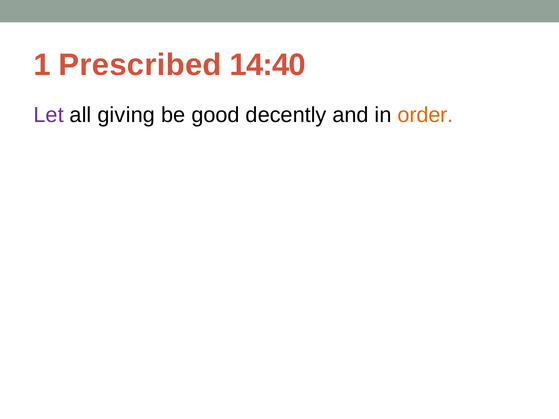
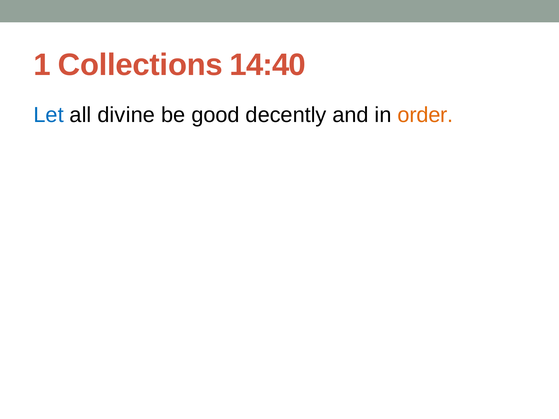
Prescribed: Prescribed -> Collections
Let colour: purple -> blue
giving: giving -> divine
